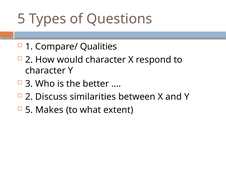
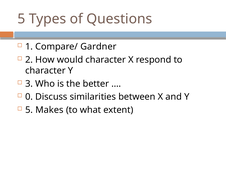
Qualities: Qualities -> Gardner
2 at (29, 97): 2 -> 0
